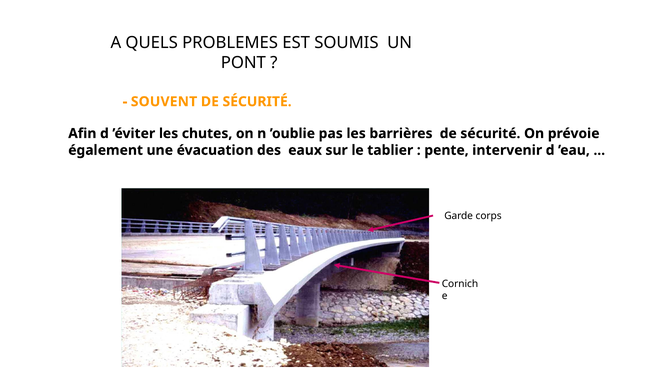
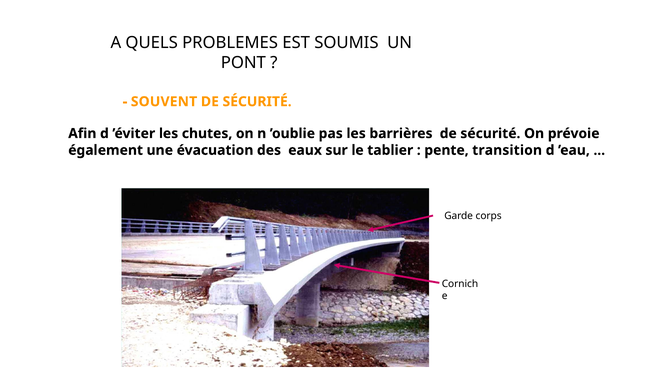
intervenir: intervenir -> transition
